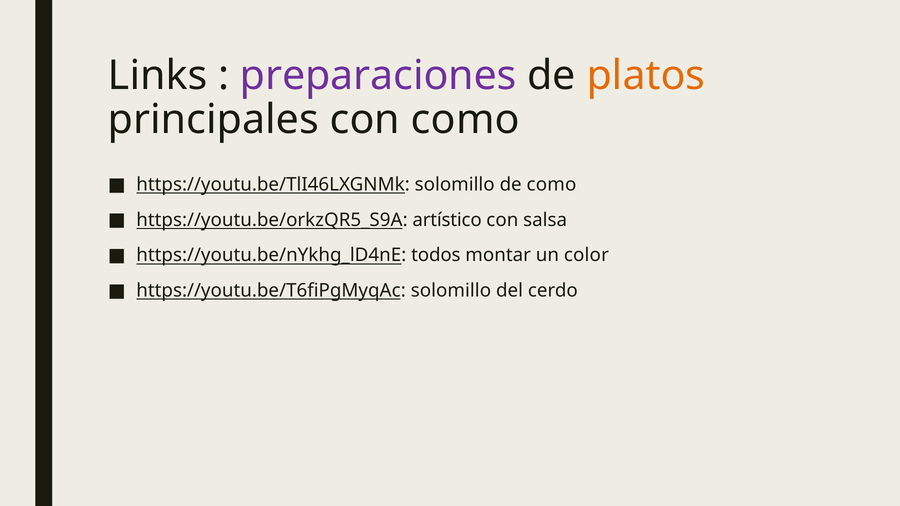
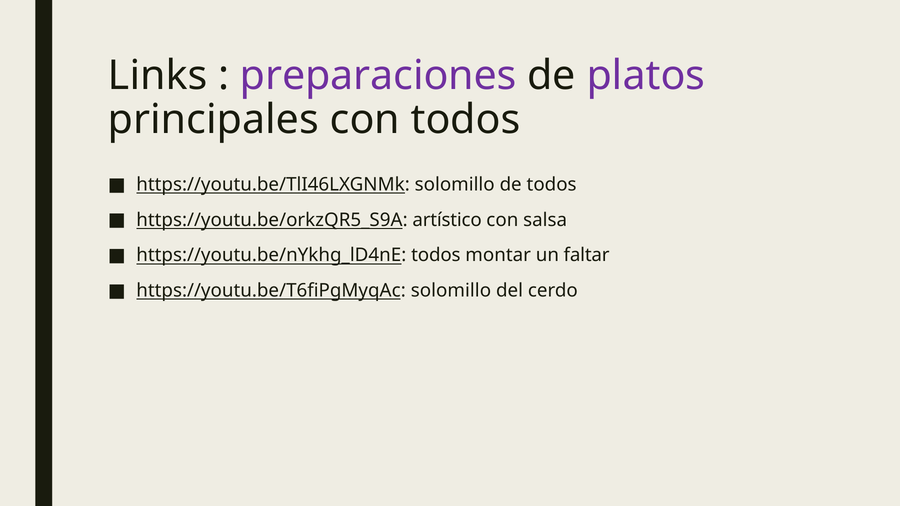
platos colour: orange -> purple
con como: como -> todos
de como: como -> todos
color: color -> faltar
